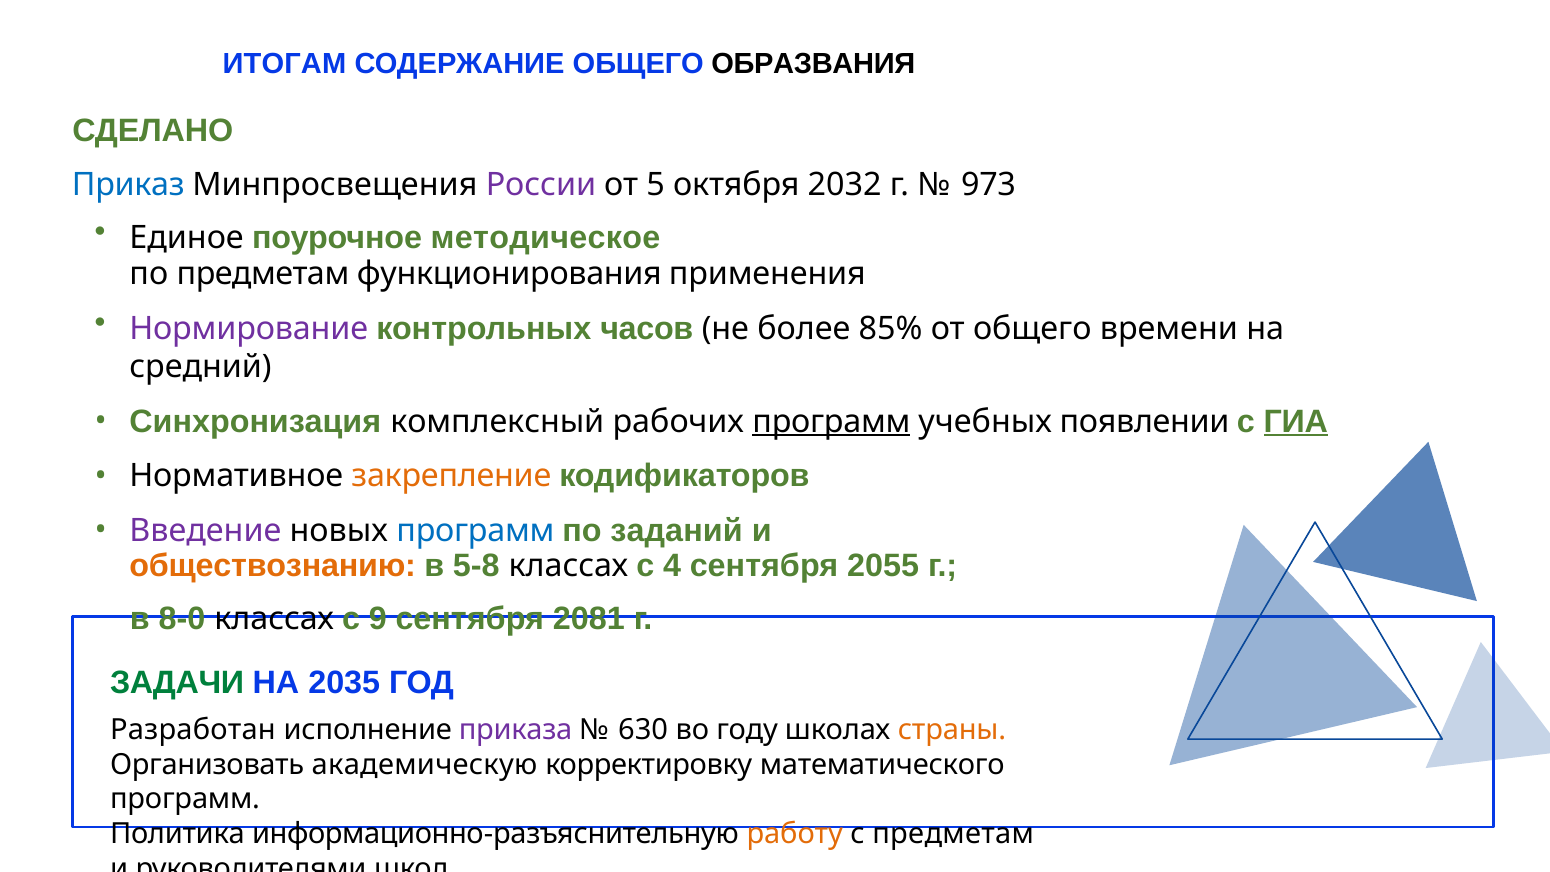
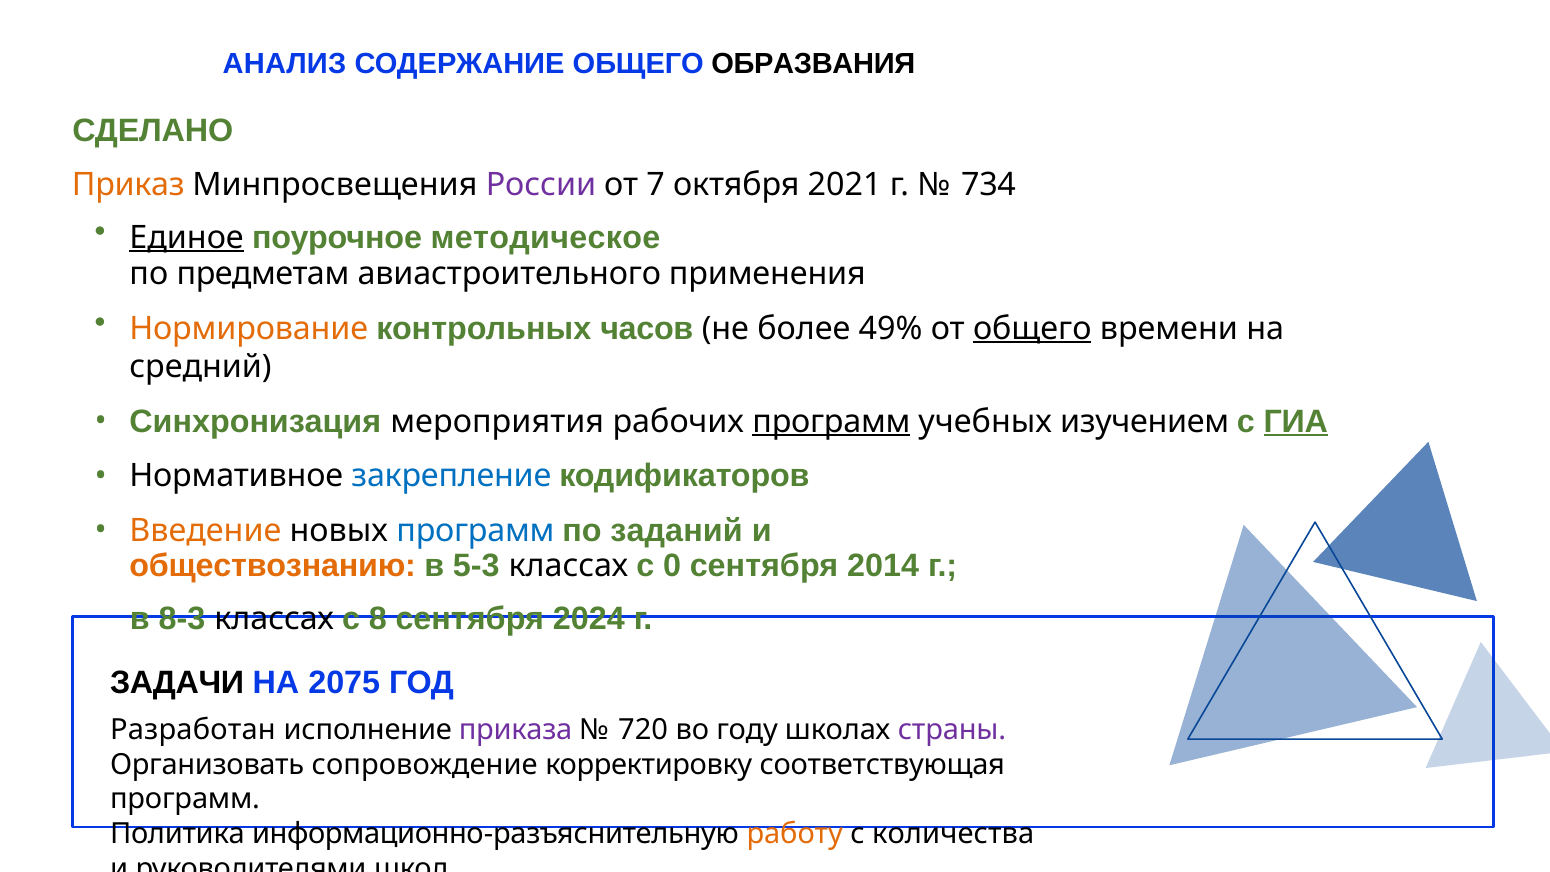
ИТОГАМ: ИТОГАМ -> АНАЛИЗ
Приказ colour: blue -> orange
5: 5 -> 7
2032: 2032 -> 2021
973: 973 -> 734
Единое underline: none -> present
функционирования: функционирования -> авиастроительного
Нормирование colour: purple -> orange
85%: 85% -> 49%
общего at (1032, 328) underline: none -> present
комплексный: комплексный -> мероприятия
появлении: появлении -> изучением
закрепление colour: orange -> blue
Введение colour: purple -> orange
5-8: 5-8 -> 5-3
4: 4 -> 0
2055: 2055 -> 2014
8-0: 8-0 -> 8-3
9: 9 -> 8
2081: 2081 -> 2024
ЗАДАЧИ colour: green -> black
2035: 2035 -> 2075
630: 630 -> 720
страны colour: orange -> purple
академическую: академическую -> сопровождение
математического: математического -> соответствующая
с предметам: предметам -> количества
